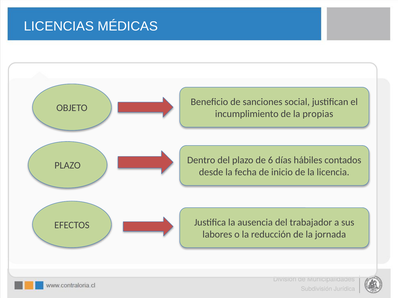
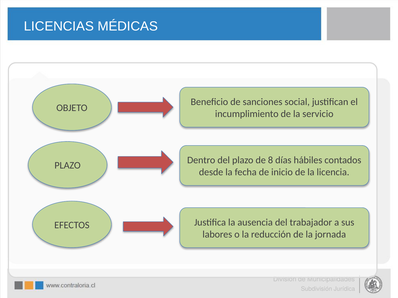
propias: propias -> servicio
6: 6 -> 8
